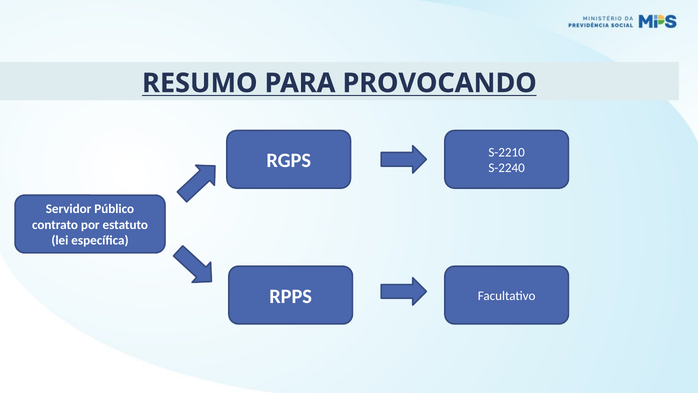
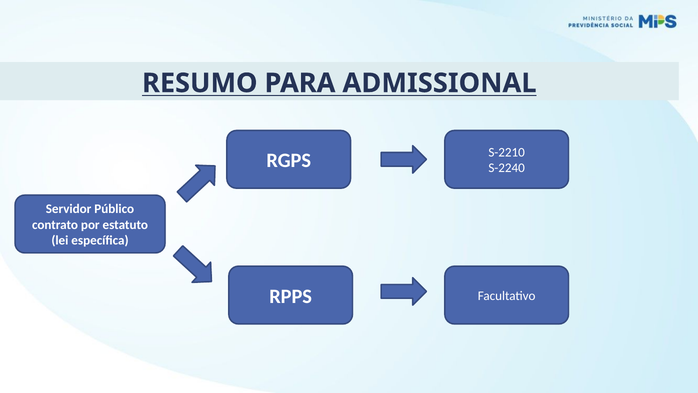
PROVOCANDO: PROVOCANDO -> ADMISSIONAL
